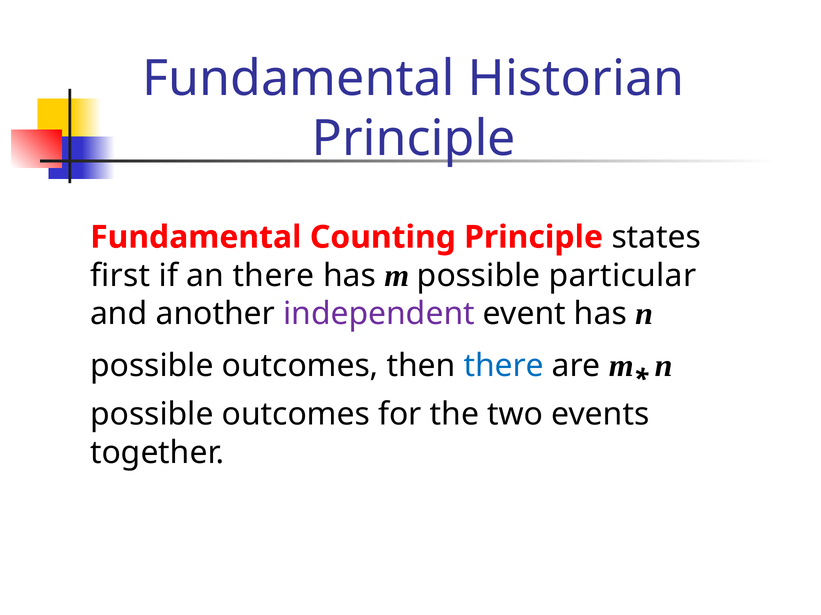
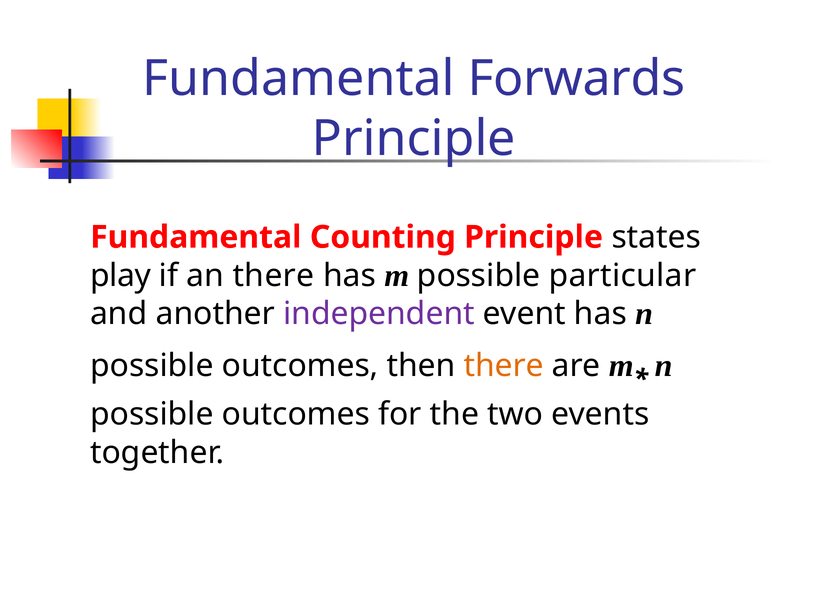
Historian: Historian -> Forwards
first: first -> play
there at (504, 366) colour: blue -> orange
